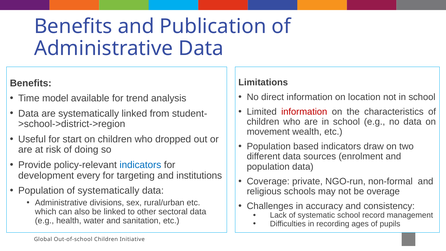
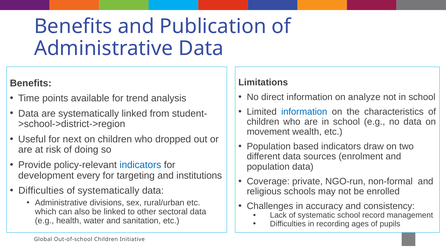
location: location -> analyze
model: model -> points
information at (304, 112) colour: red -> blue
start: start -> next
Population at (41, 191): Population -> Difficulties
overage: overage -> enrolled
